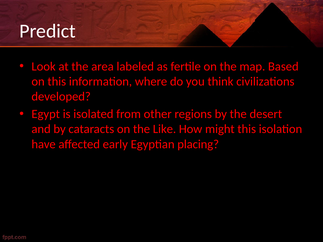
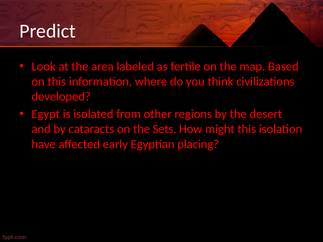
Like: Like -> Sets
